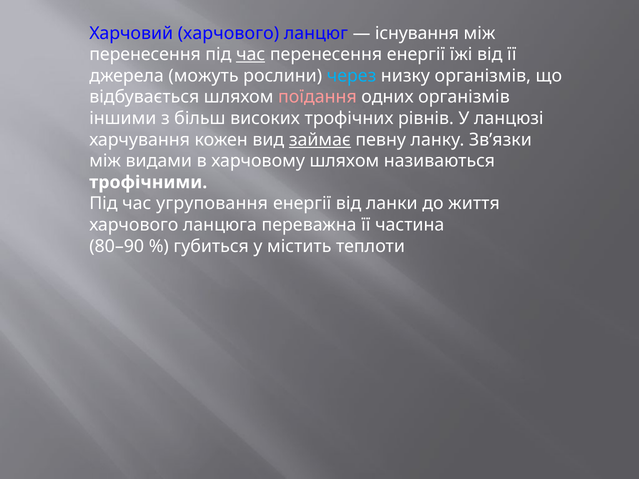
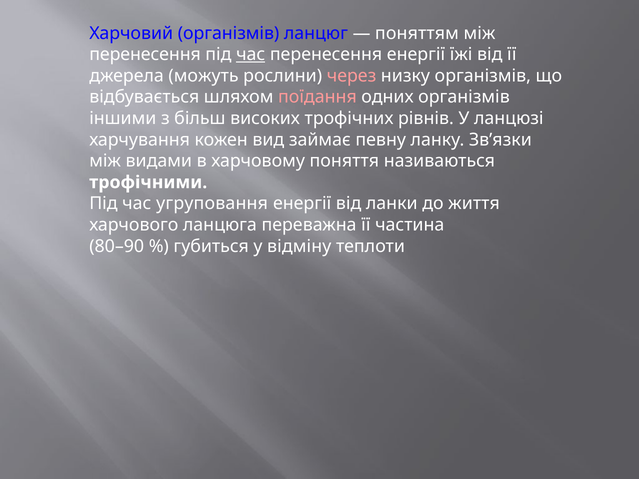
Харчовий харчового: харчового -> організмів
існування: існування -> поняттям
через colour: light blue -> pink
займає underline: present -> none
харчовому шляхом: шляхом -> поняття
містить: містить -> відміну
